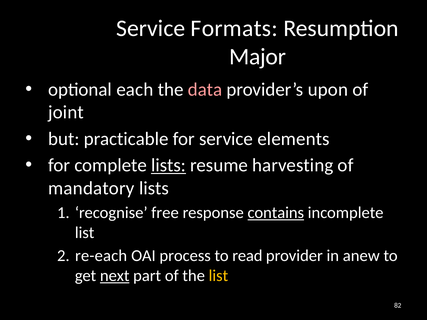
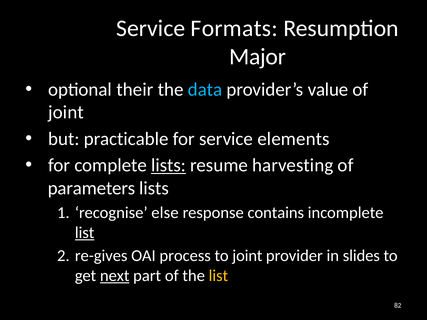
each: each -> their
data colour: pink -> light blue
upon: upon -> value
mandatory: mandatory -> parameters
free: free -> else
contains underline: present -> none
list at (85, 233) underline: none -> present
re-each: re-each -> re-gives
to read: read -> joint
anew: anew -> slides
